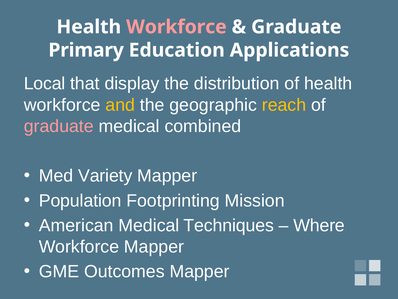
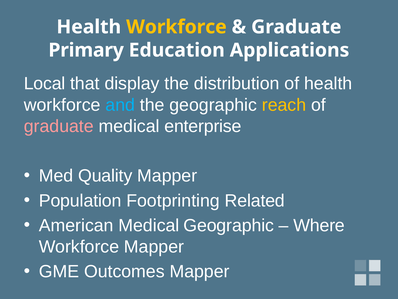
Workforce at (176, 27) colour: pink -> yellow
and colour: yellow -> light blue
combined: combined -> enterprise
Variety: Variety -> Quality
Mission: Mission -> Related
Medical Techniques: Techniques -> Geographic
